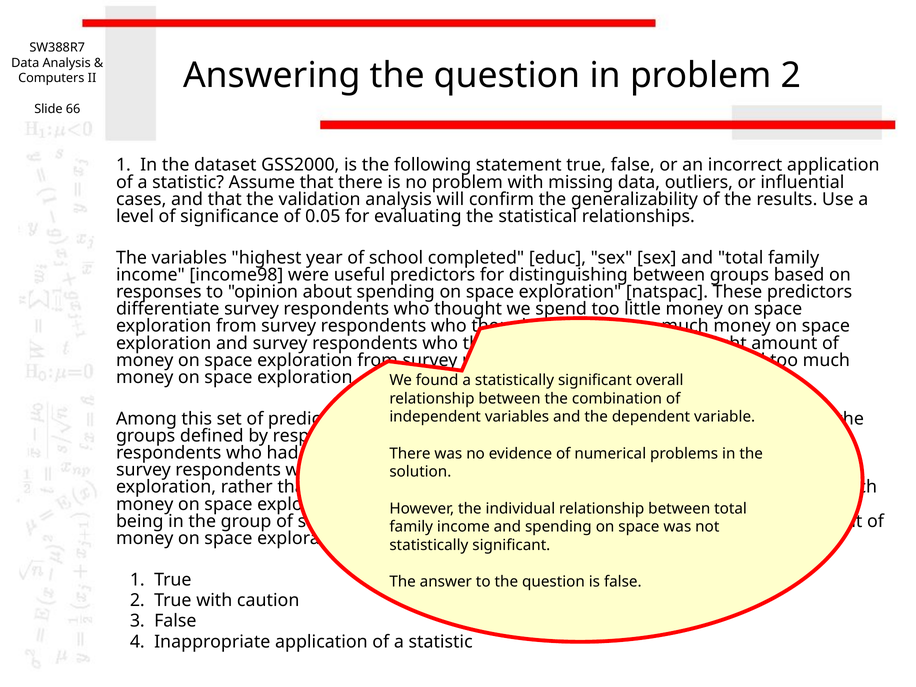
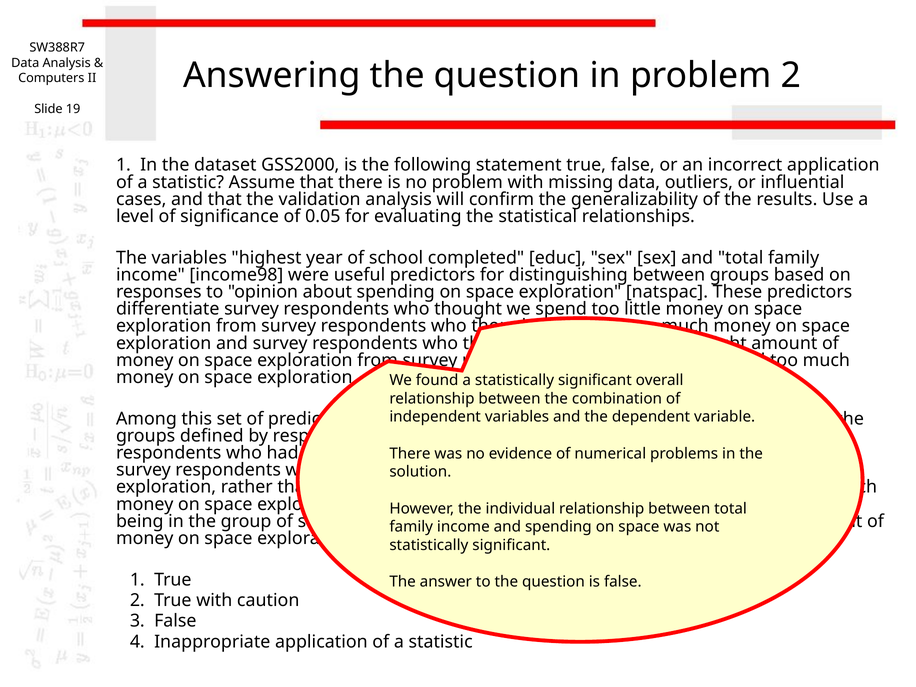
66: 66 -> 19
